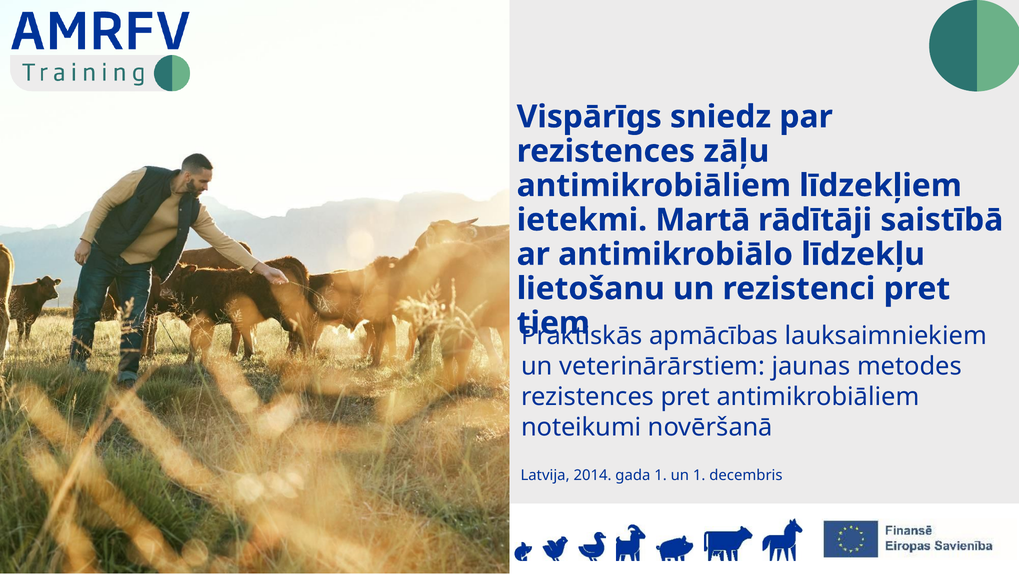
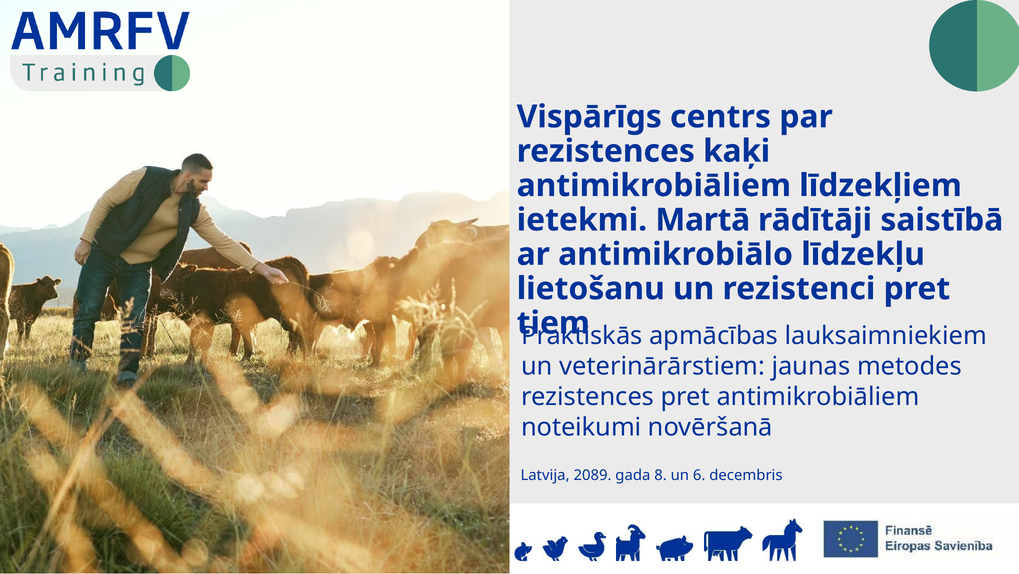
sniedz: sniedz -> centrs
zāļu: zāļu -> kaķi
2014: 2014 -> 2089
gada 1: 1 -> 8
un 1: 1 -> 6
